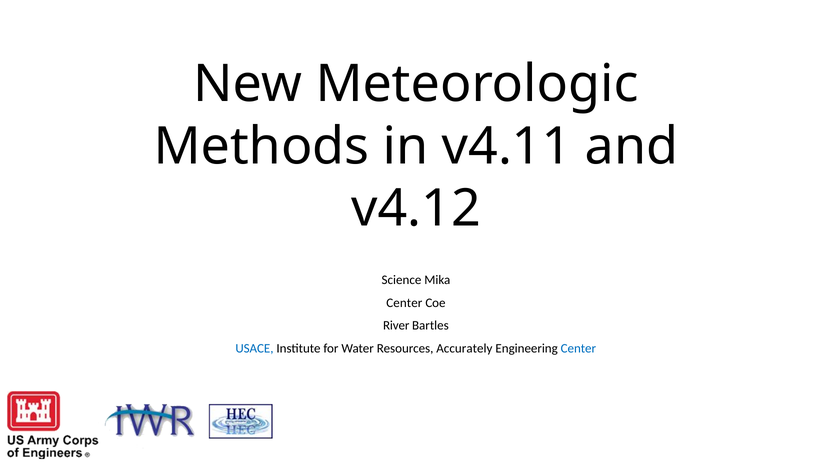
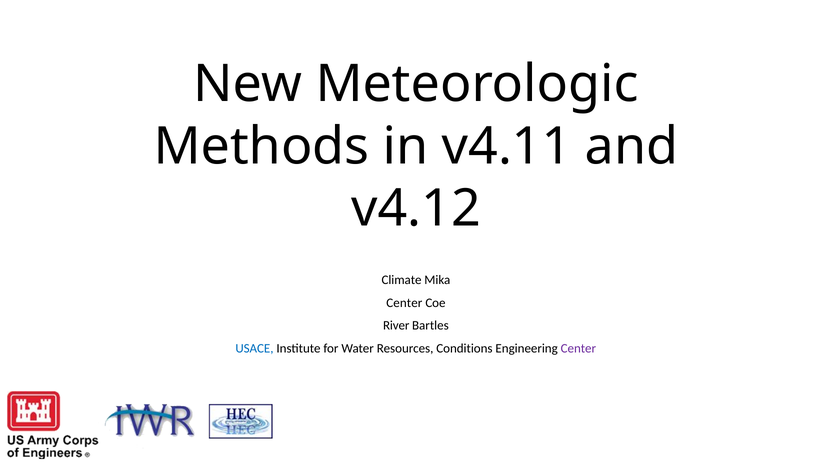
Science: Science -> Climate
Accurately: Accurately -> Conditions
Center at (578, 348) colour: blue -> purple
